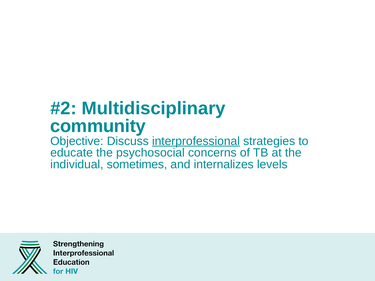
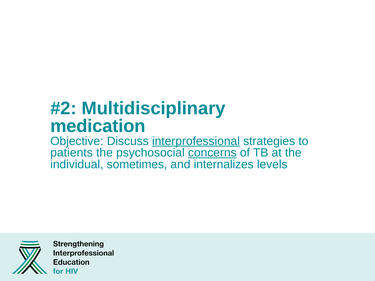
community: community -> medication
educate: educate -> patients
concerns underline: none -> present
